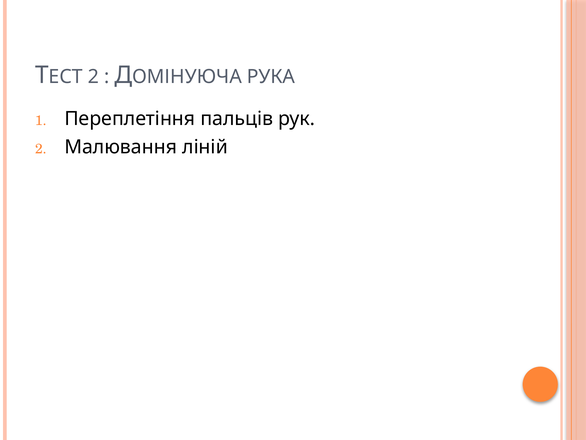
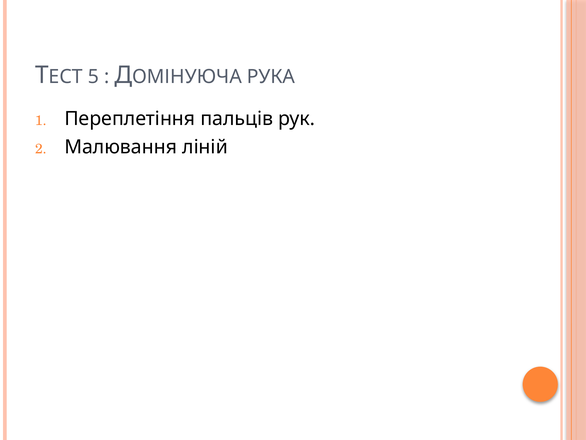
2 at (93, 77): 2 -> 5
